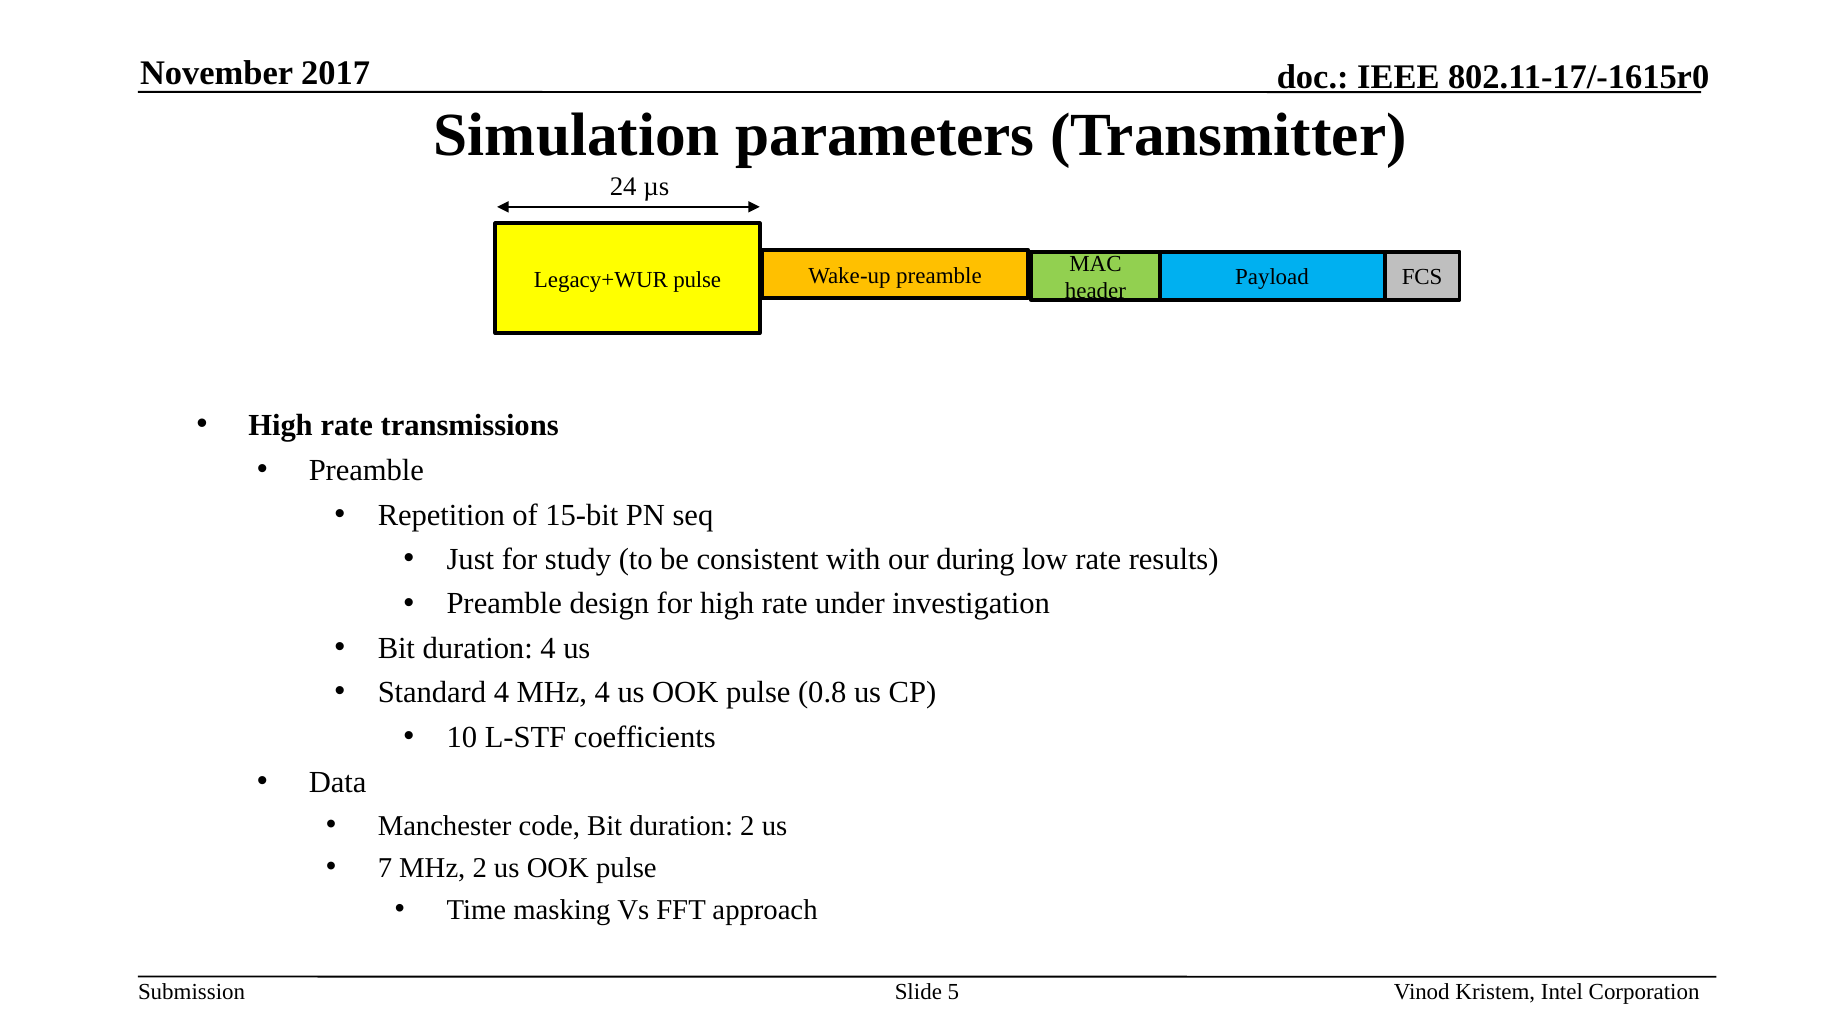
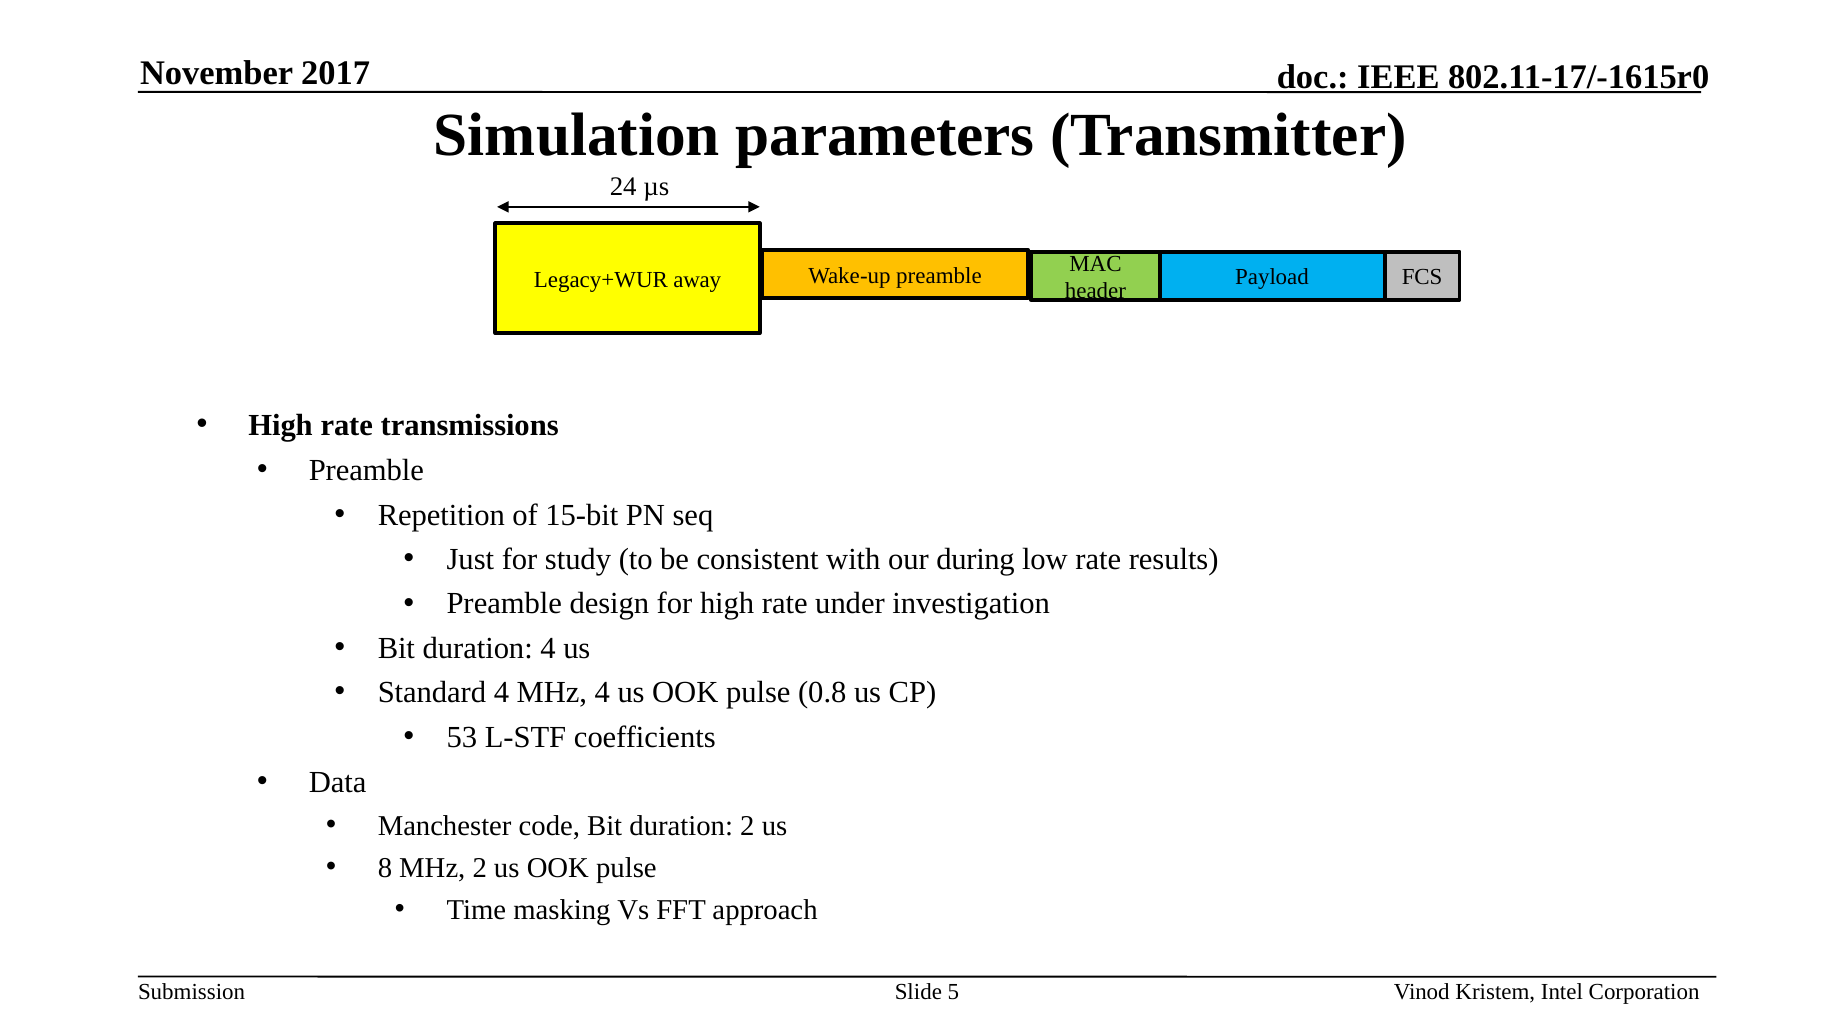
Legacy+WUR pulse: pulse -> away
10: 10 -> 53
7: 7 -> 8
